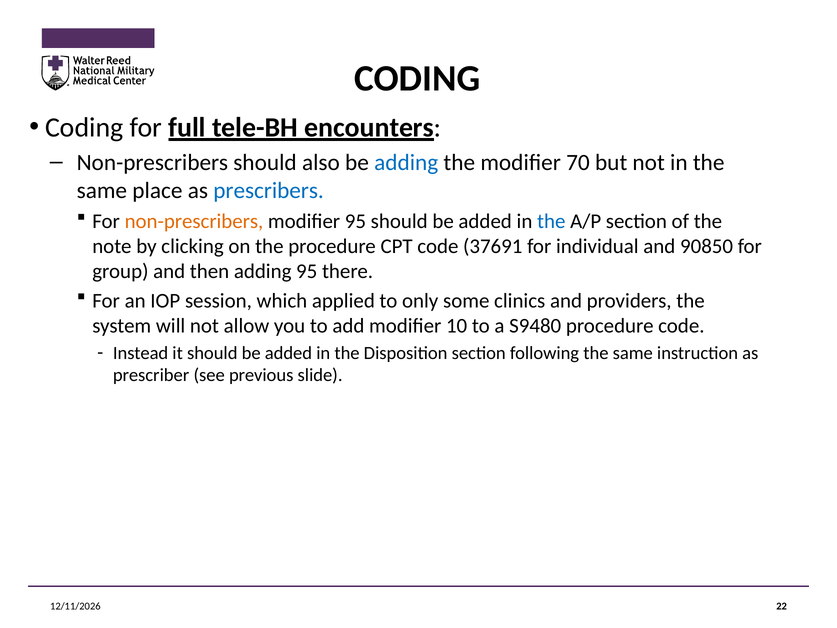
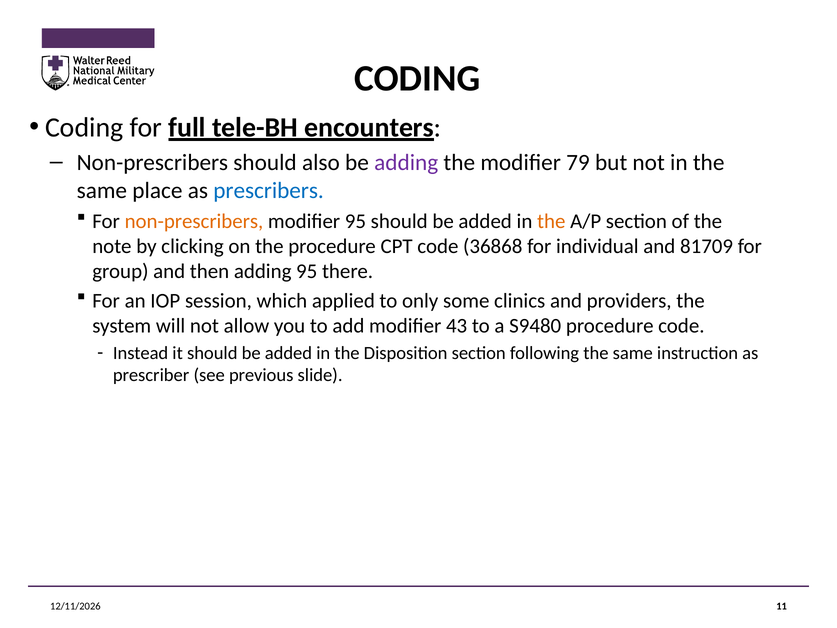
adding at (406, 163) colour: blue -> purple
70: 70 -> 79
the at (551, 221) colour: blue -> orange
37691: 37691 -> 36868
90850: 90850 -> 81709
10: 10 -> 43
22: 22 -> 11
